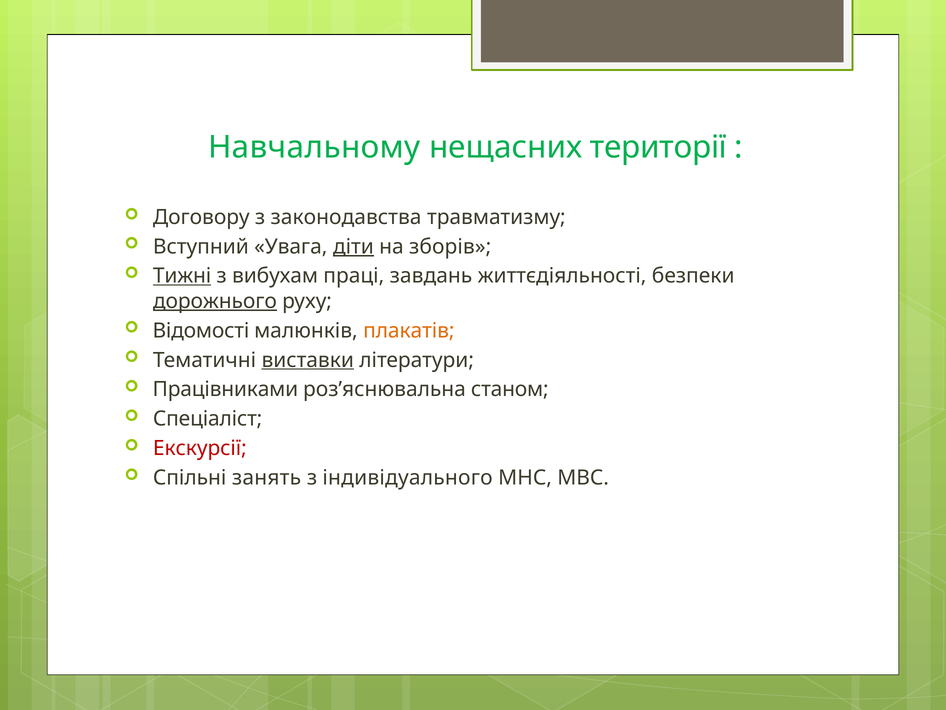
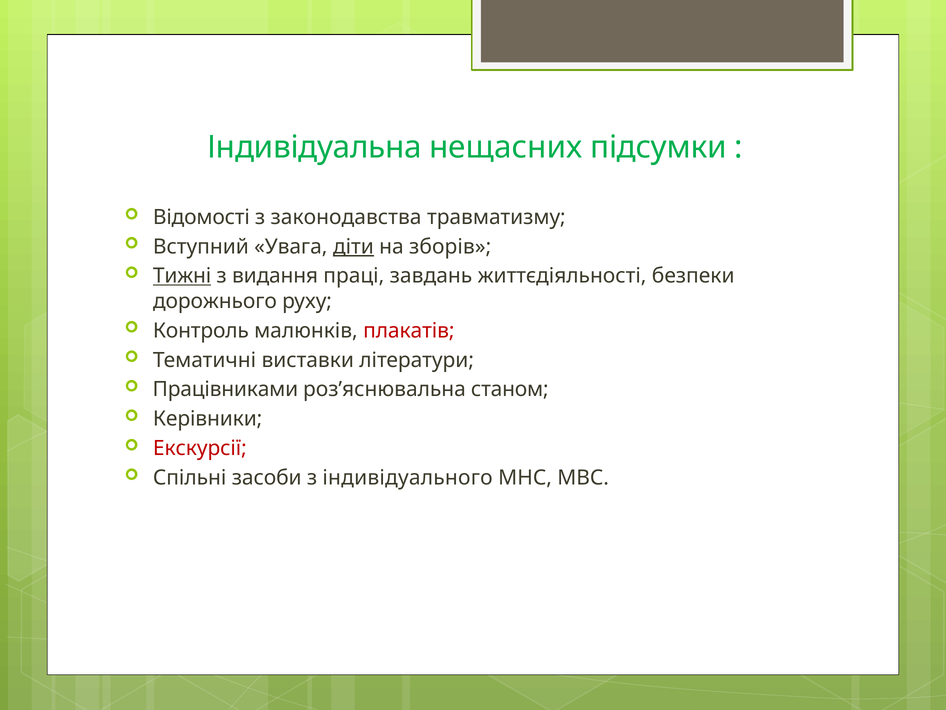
Навчальному: Навчальному -> Індивідуальна
території: території -> підсумки
Договору: Договору -> Відомості
вибухам: вибухам -> видання
дорожнього underline: present -> none
Відомості: Відомості -> Контроль
плакатів colour: orange -> red
виставки underline: present -> none
Спеціаліст: Спеціаліст -> Керівники
занять: занять -> засоби
